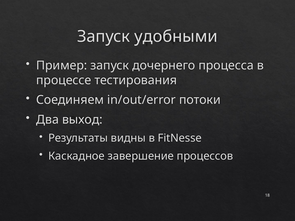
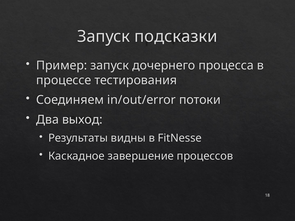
удобными: удобными -> подсказки
